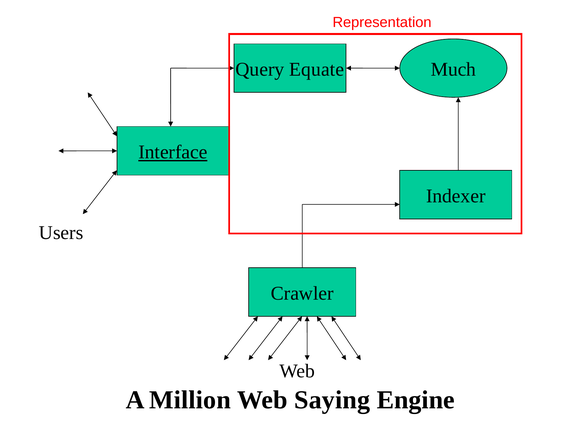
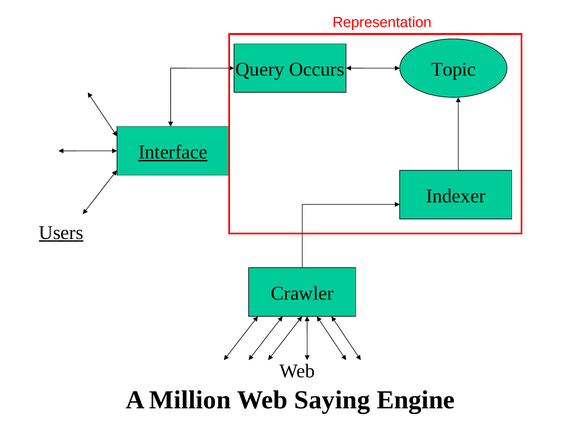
Much: Much -> Topic
Equate: Equate -> Occurs
Users underline: none -> present
